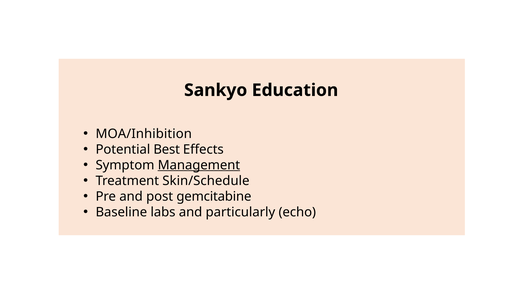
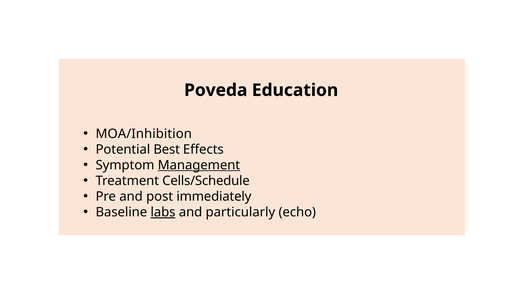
Sankyo: Sankyo -> Poveda
Skin/Schedule: Skin/Schedule -> Cells/Schedule
gemcitabine: gemcitabine -> immediately
labs underline: none -> present
